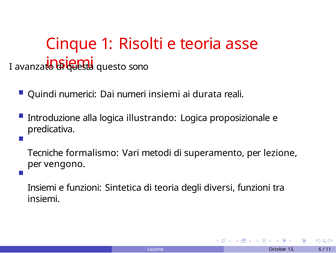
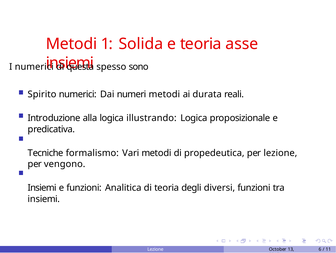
Cinque at (71, 44): Cinque -> Metodi
Risolti: Risolti -> Solida
I avanzato: avanzato -> numerici
questo: questo -> spesso
Quindi: Quindi -> Spirito
numeri insiemi: insiemi -> metodi
superamento: superamento -> propedeutica
Sintetica: Sintetica -> Analitica
